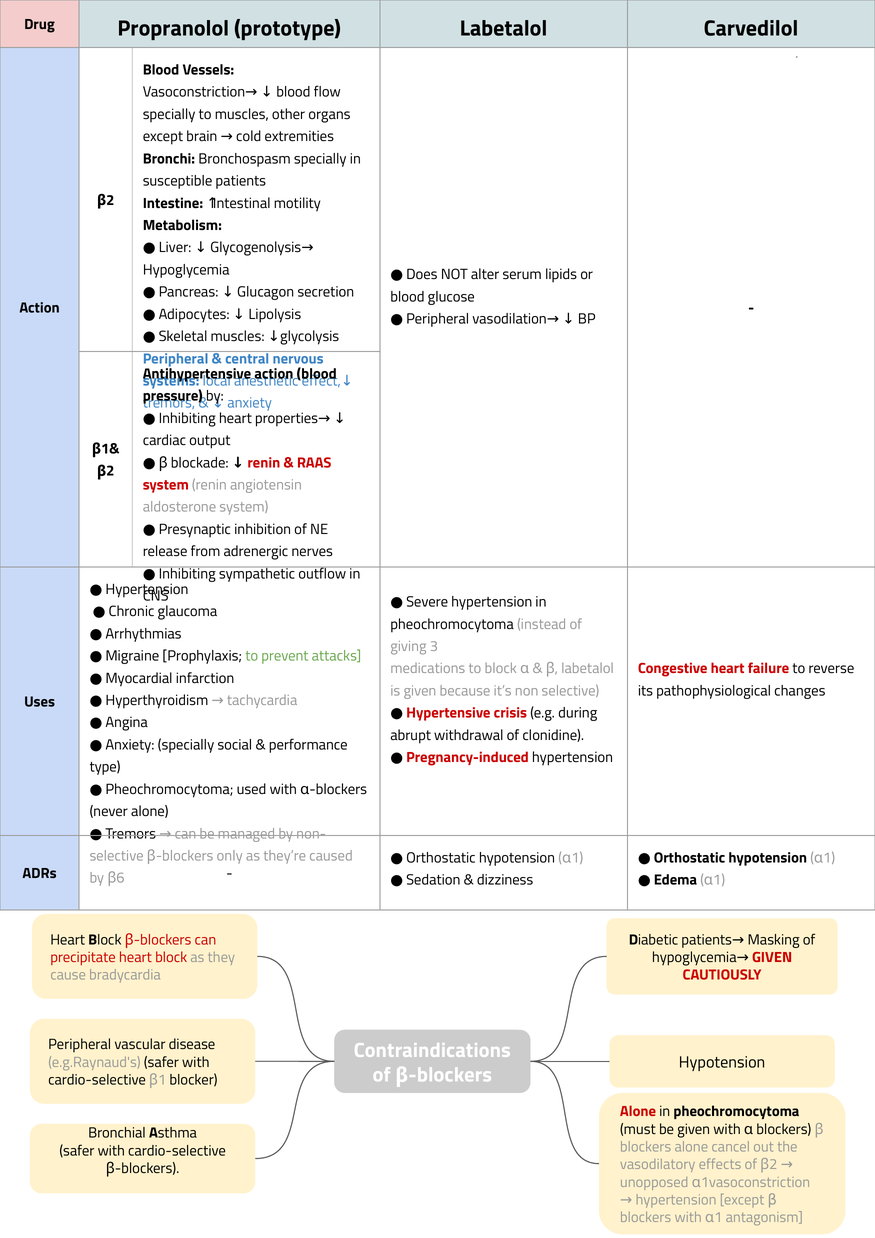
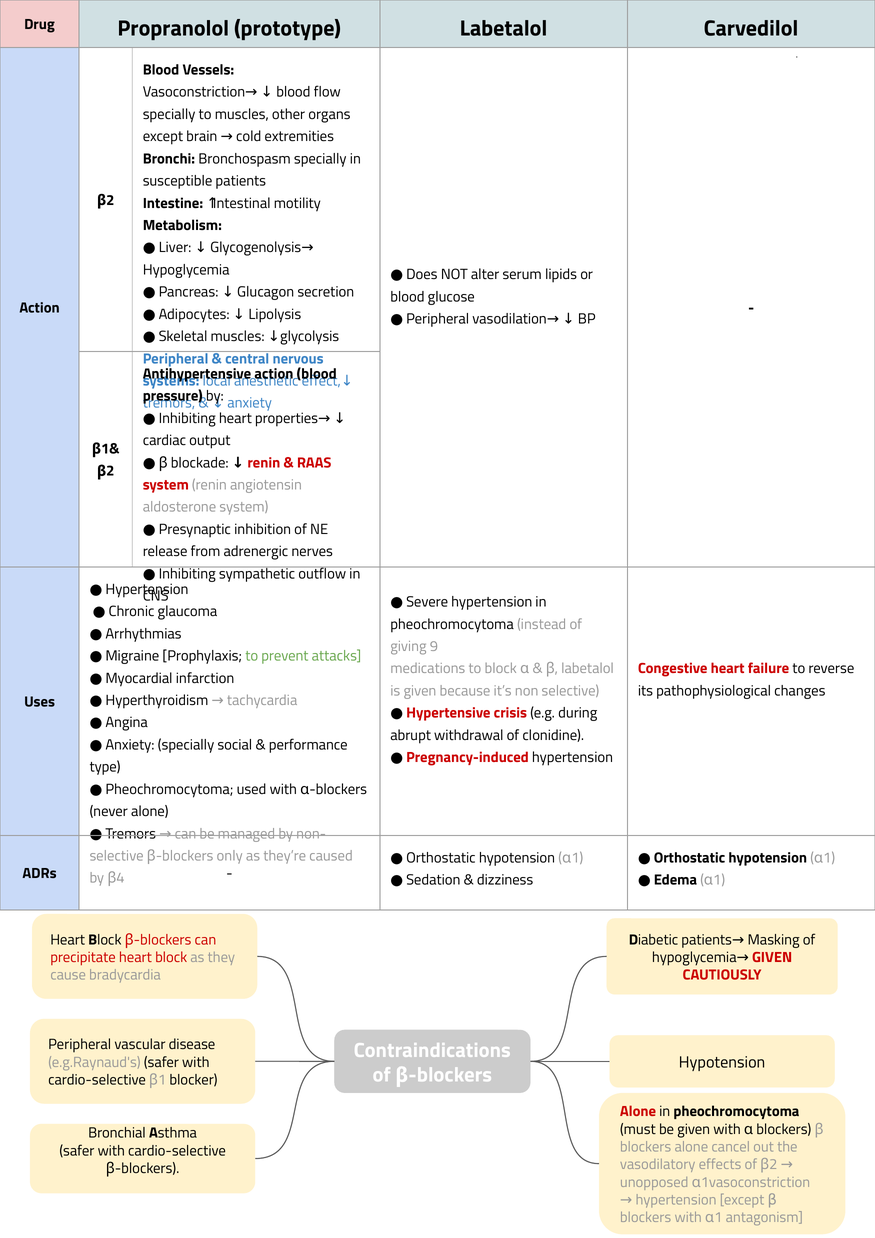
3: 3 -> 9
6: 6 -> 4
